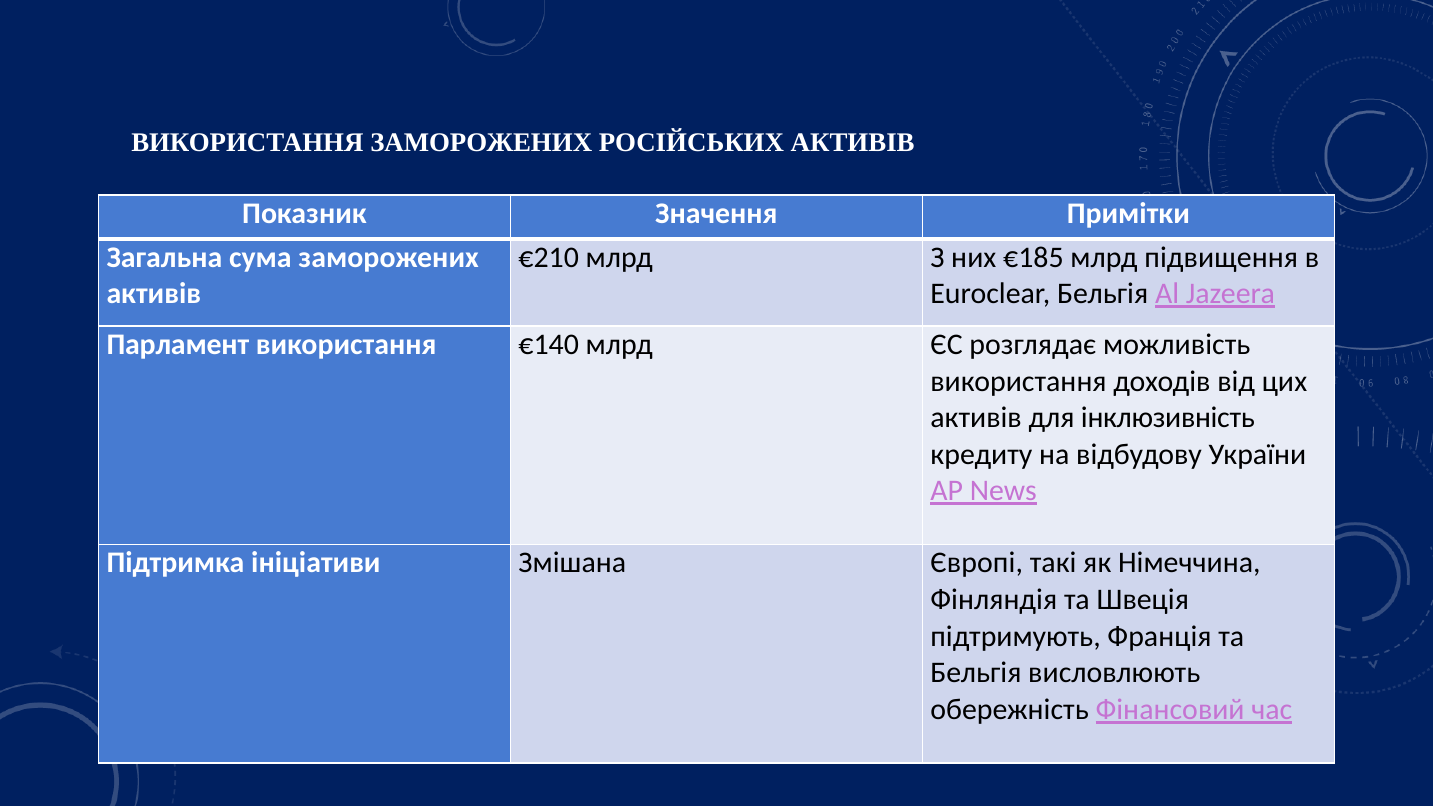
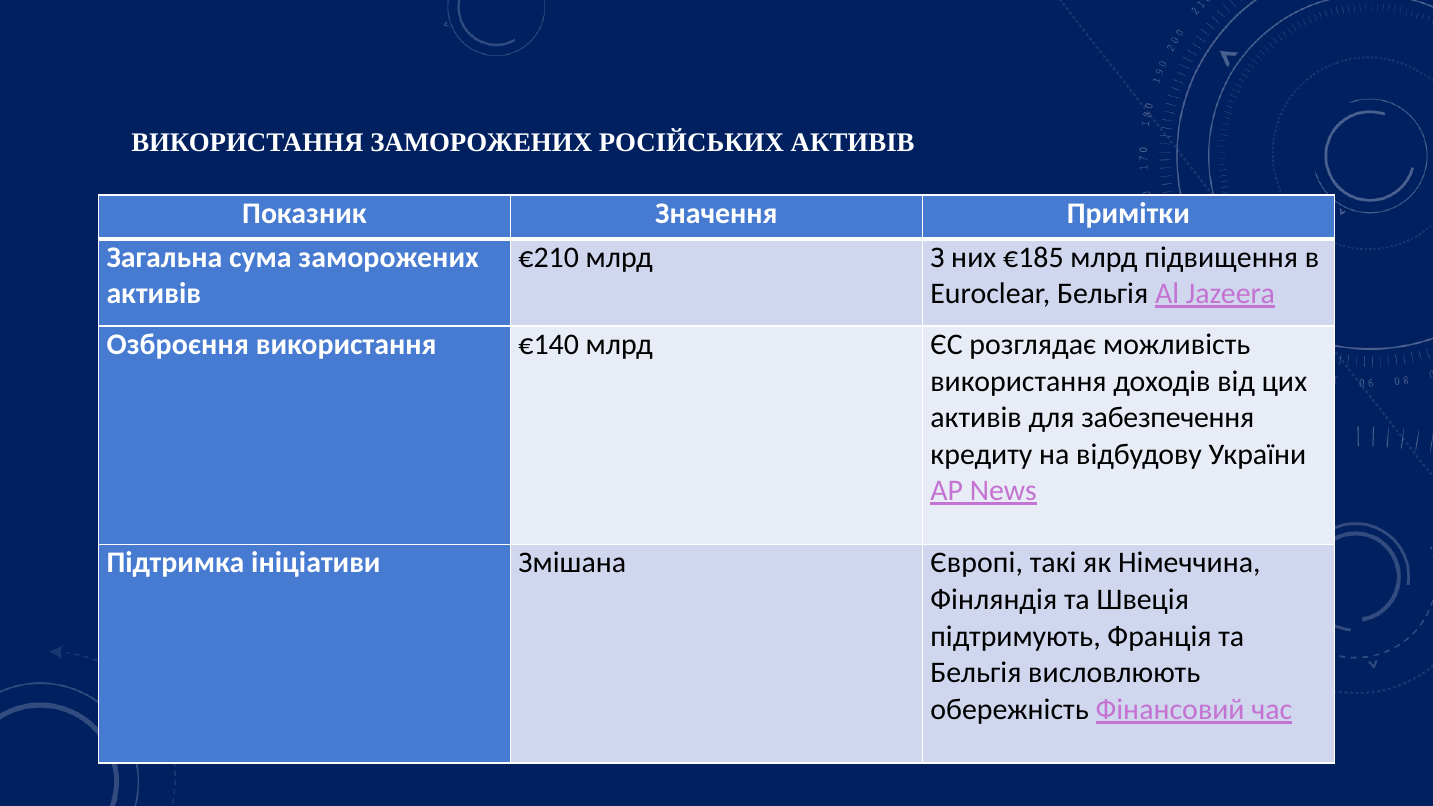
Парламент: Парламент -> Озброєння
інклюзивність: інклюзивність -> забезпечення
